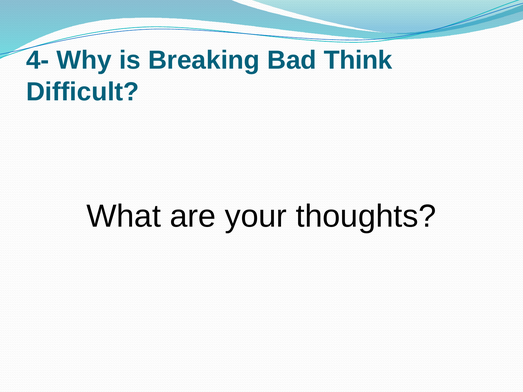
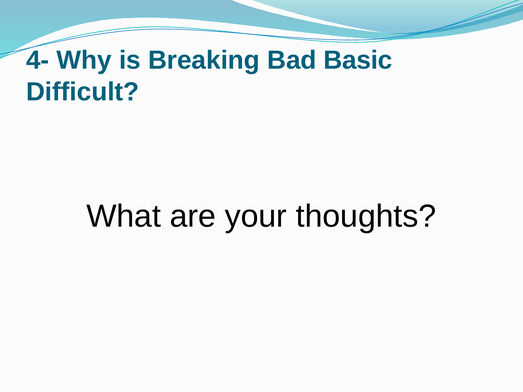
Think: Think -> Basic
